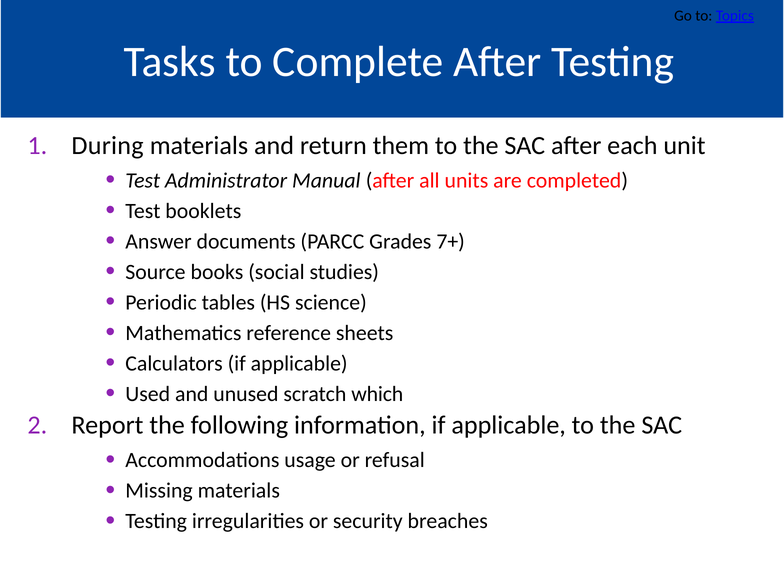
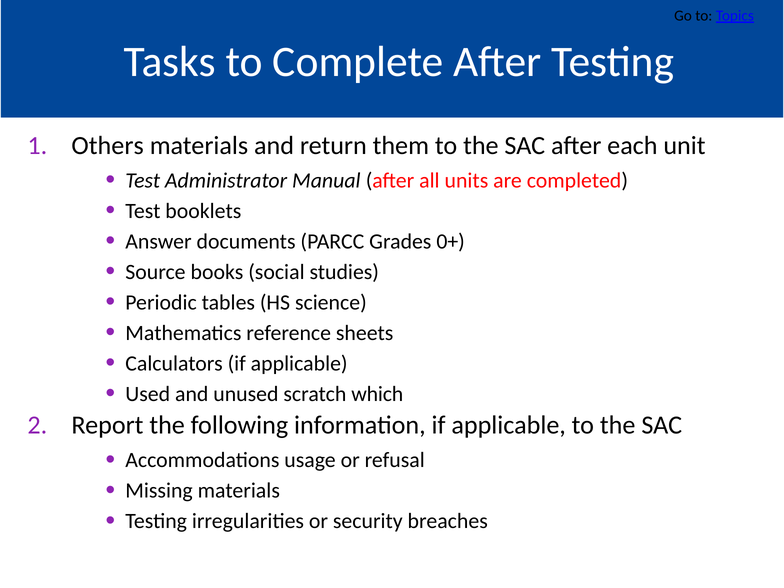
During: During -> Others
7+: 7+ -> 0+
